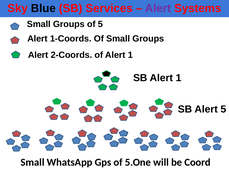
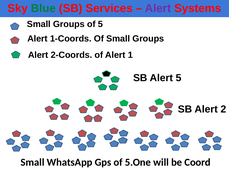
Blue colour: black -> green
SB Alert 1: 1 -> 5
Alert 5: 5 -> 2
